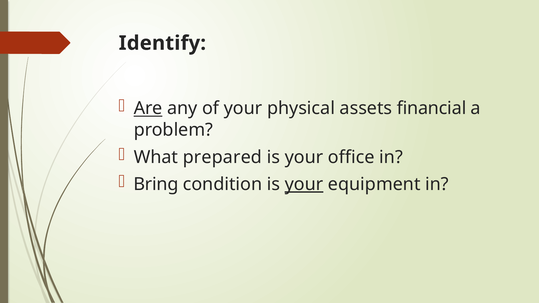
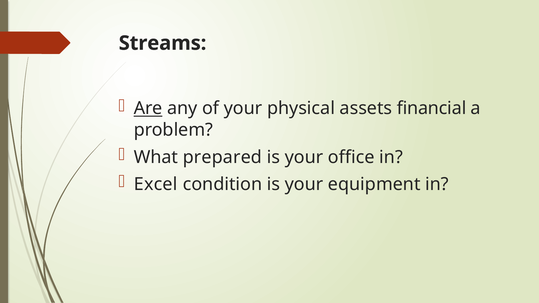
Identify: Identify -> Streams
Bring: Bring -> Excel
your at (304, 184) underline: present -> none
